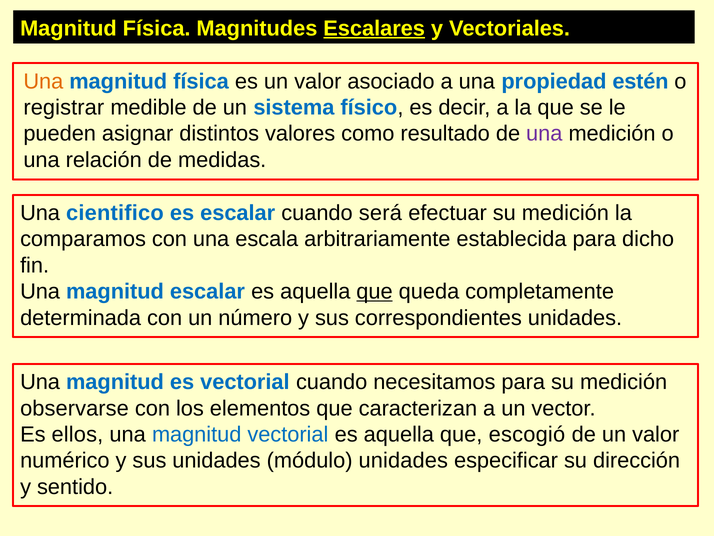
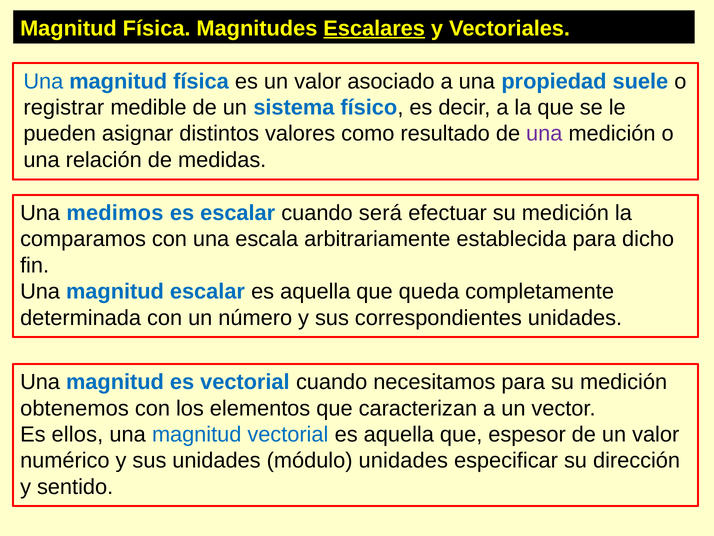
Una at (43, 81) colour: orange -> blue
estén: estén -> suele
cientifico: cientifico -> medimos
que at (375, 291) underline: present -> none
observarse: observarse -> obtenemos
escogió: escogió -> espesor
